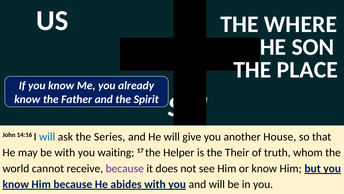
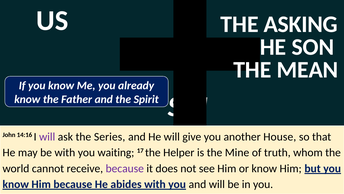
WHERE: WHERE -> ASKING
PLACE: PLACE -> MEAN
will at (47, 136) colour: blue -> purple
Their: Their -> Mine
